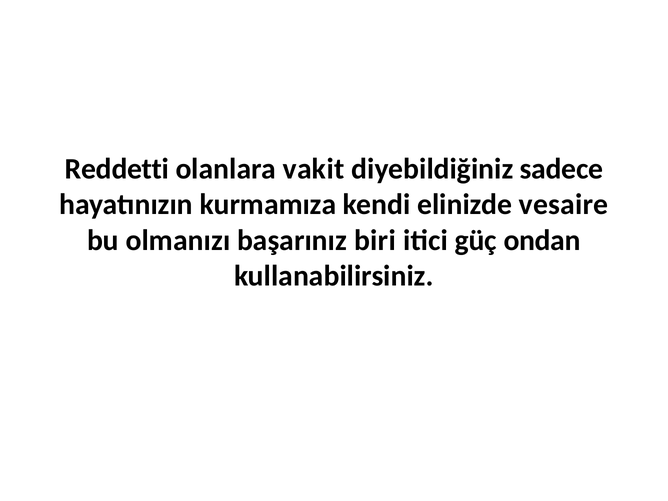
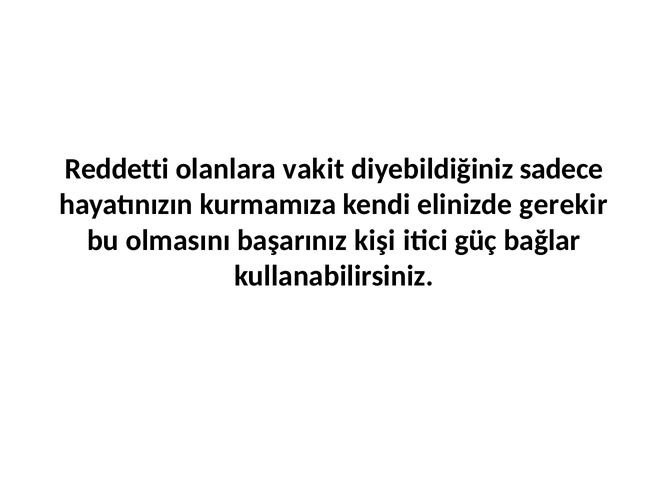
vesaire: vesaire -> gerekir
olmanızı: olmanızı -> olmasını
biri: biri -> kişi
ondan: ondan -> bağlar
